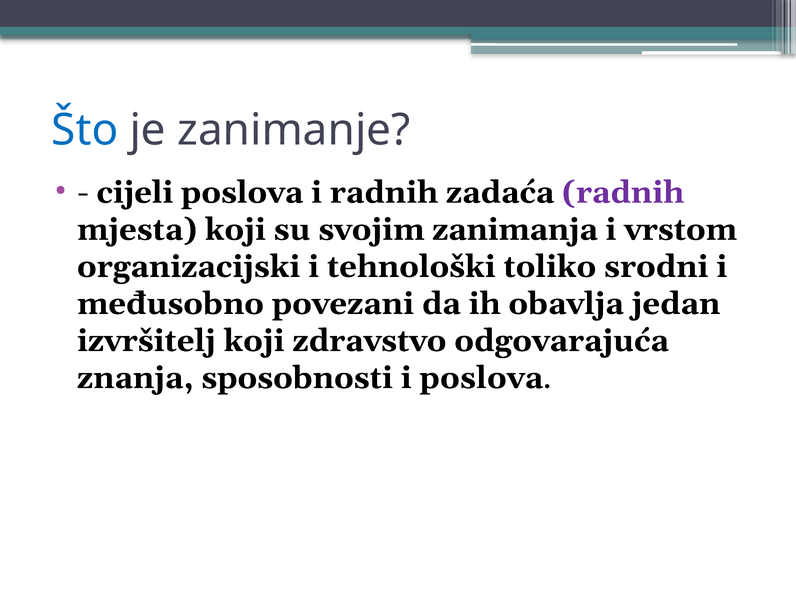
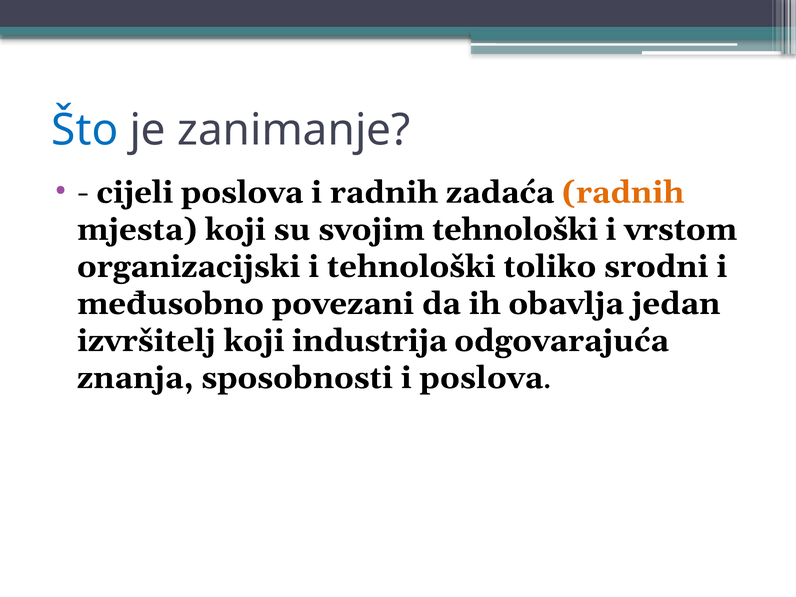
radnih at (623, 193) colour: purple -> orange
svojim zanimanja: zanimanja -> tehnološki
zdravstvo: zdravstvo -> industrija
